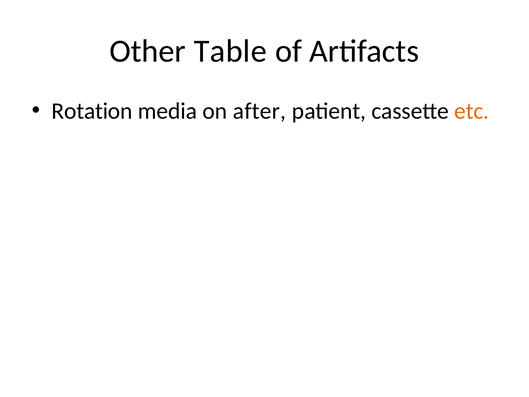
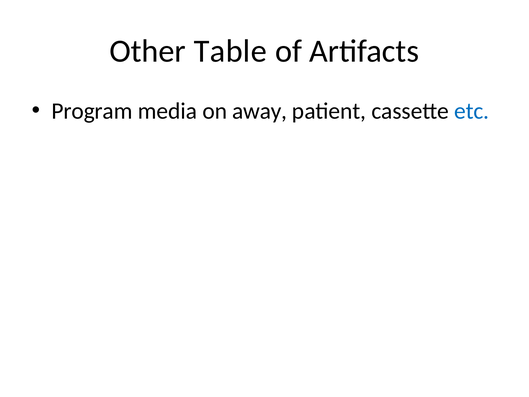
Rotation: Rotation -> Program
after: after -> away
etc colour: orange -> blue
